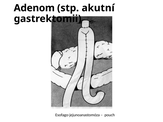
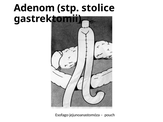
akutní: akutní -> stolice
